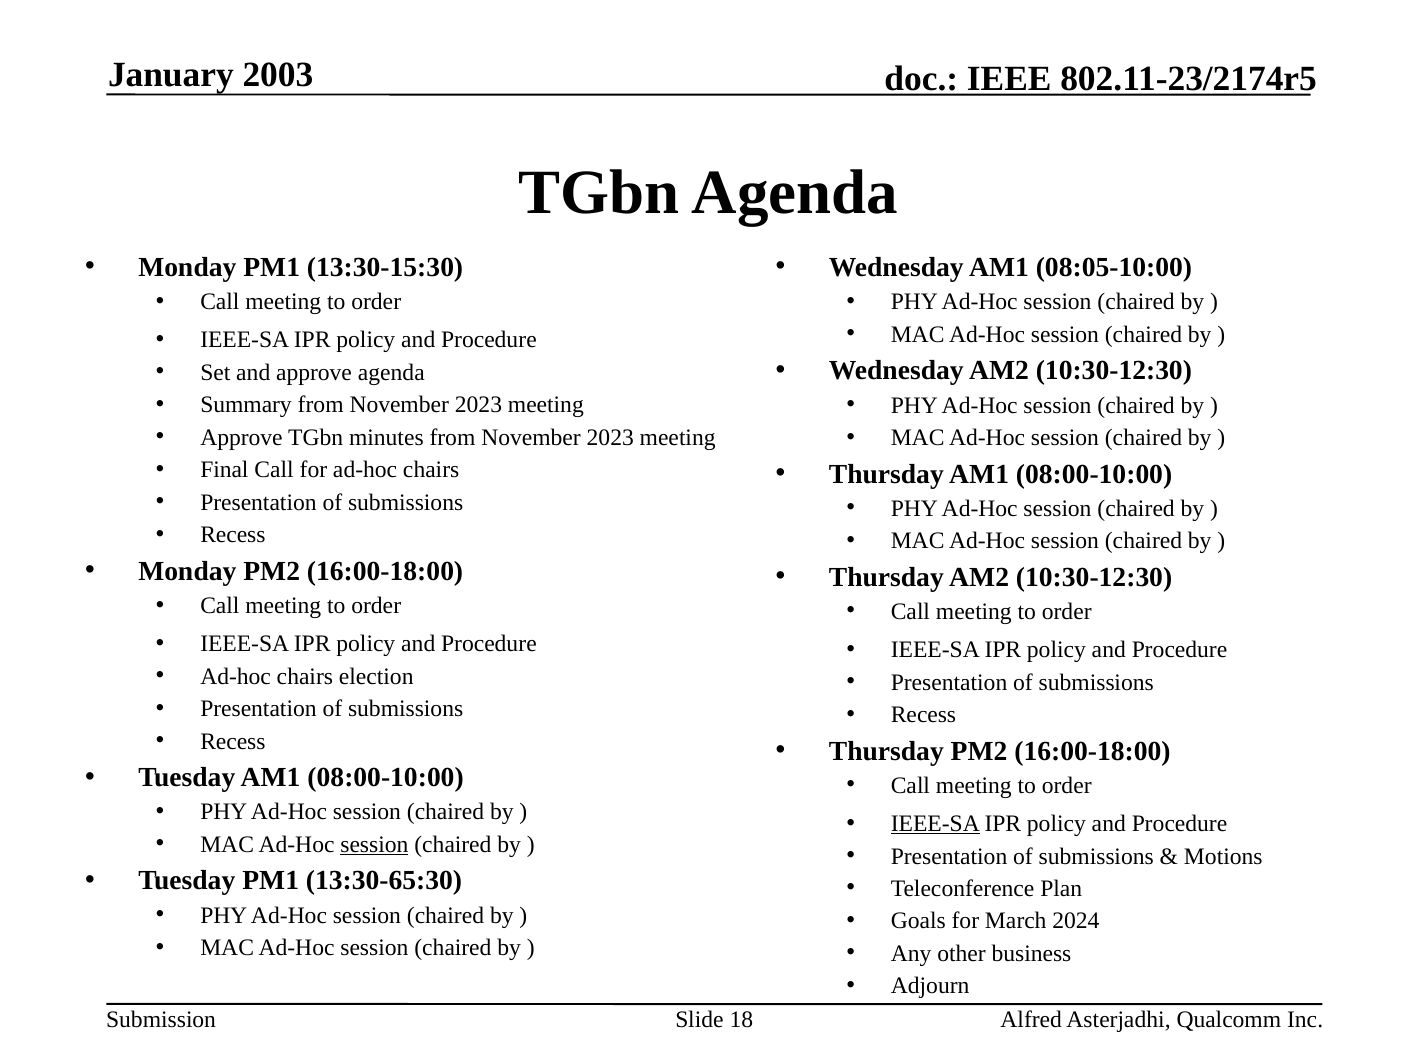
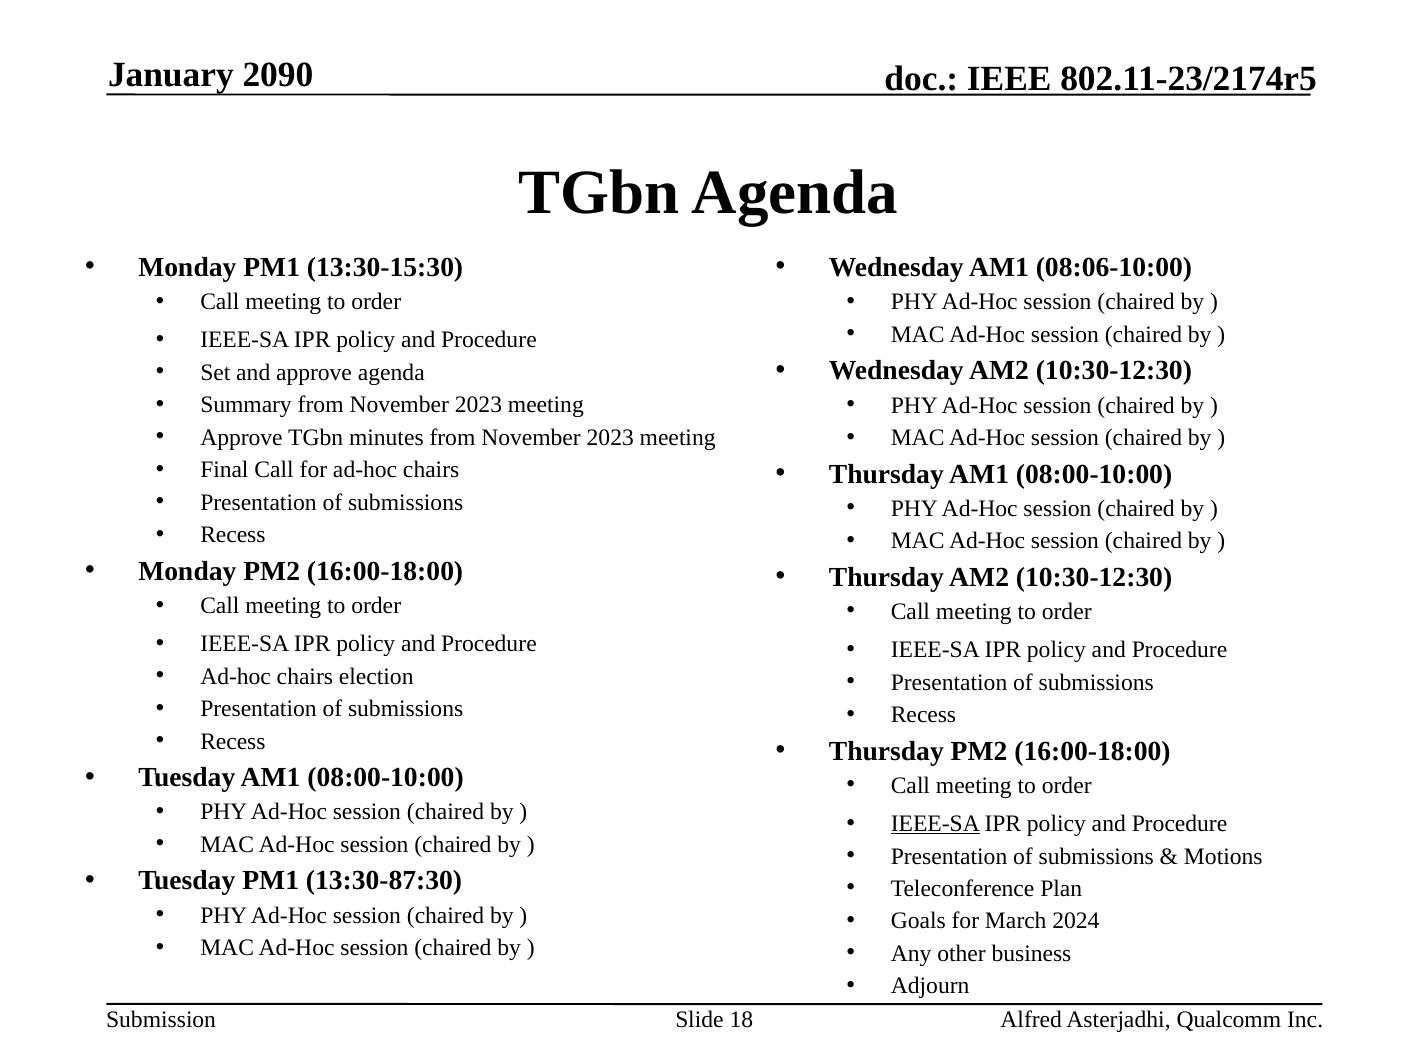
2003: 2003 -> 2090
08:05-10:00: 08:05-10:00 -> 08:06-10:00
session at (374, 844) underline: present -> none
13:30-65:30: 13:30-65:30 -> 13:30-87:30
